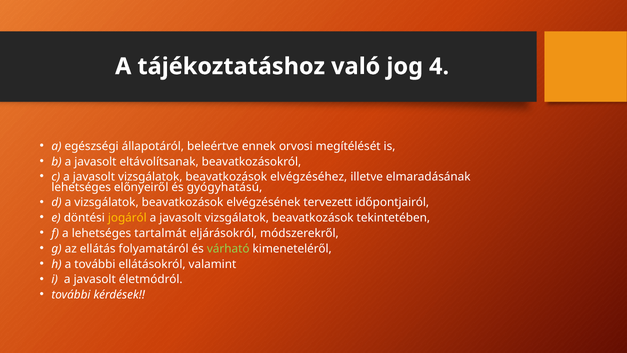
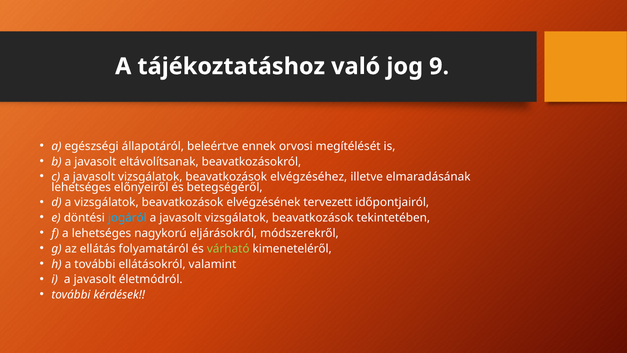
4: 4 -> 9
gyógyhatású: gyógyhatású -> betegségéről
jogáról colour: yellow -> light blue
tartalmát: tartalmát -> nagykorú
